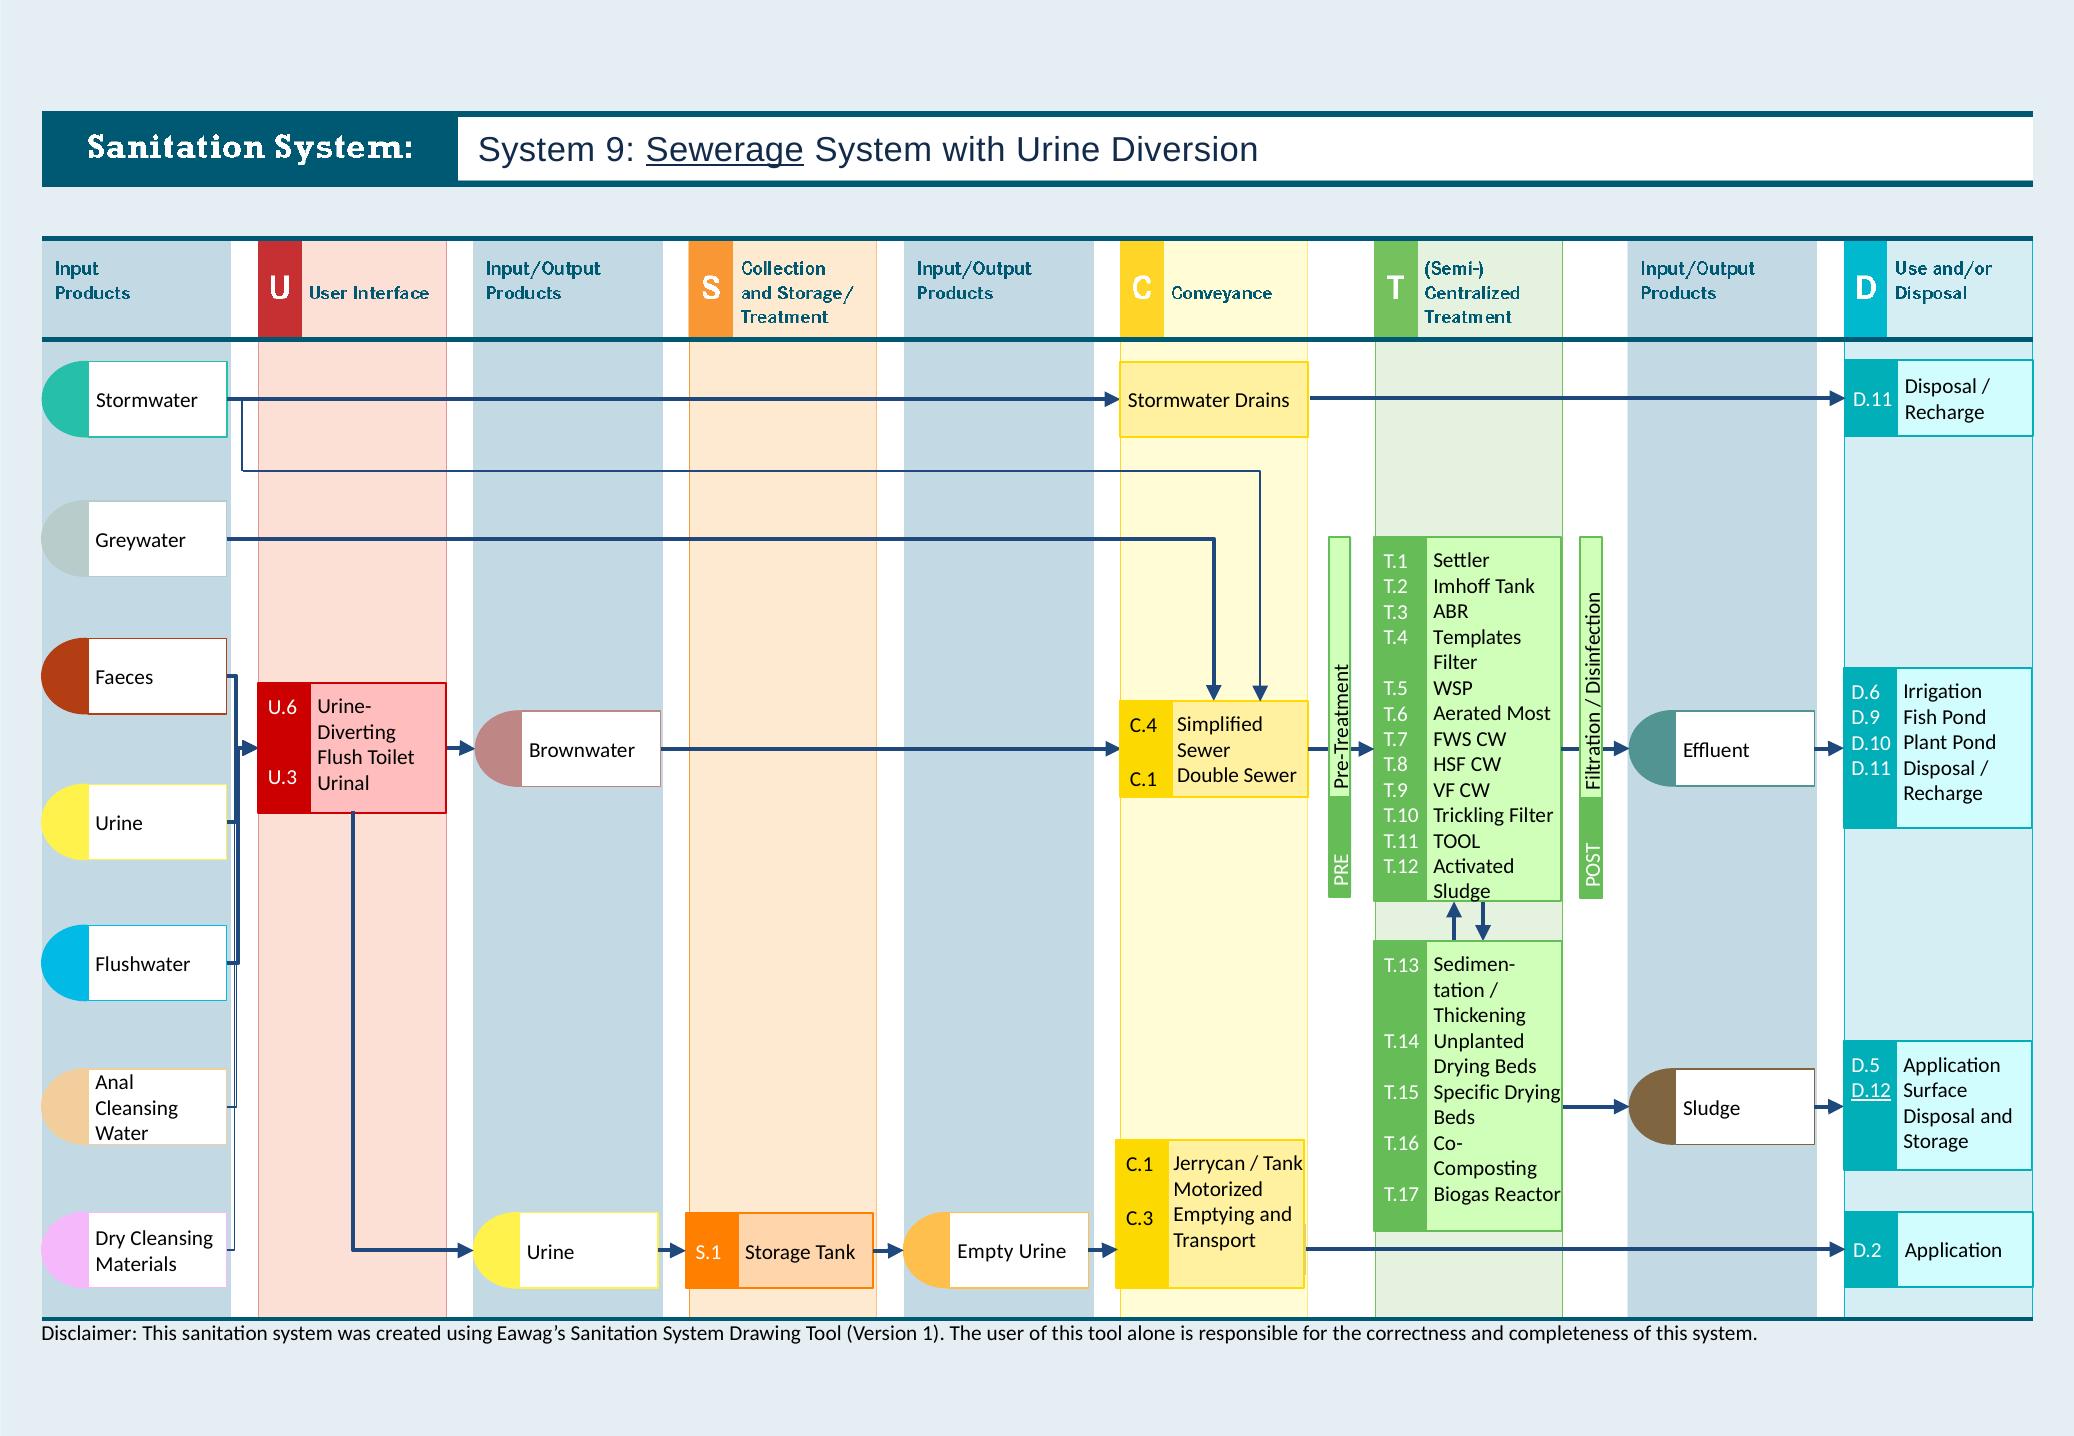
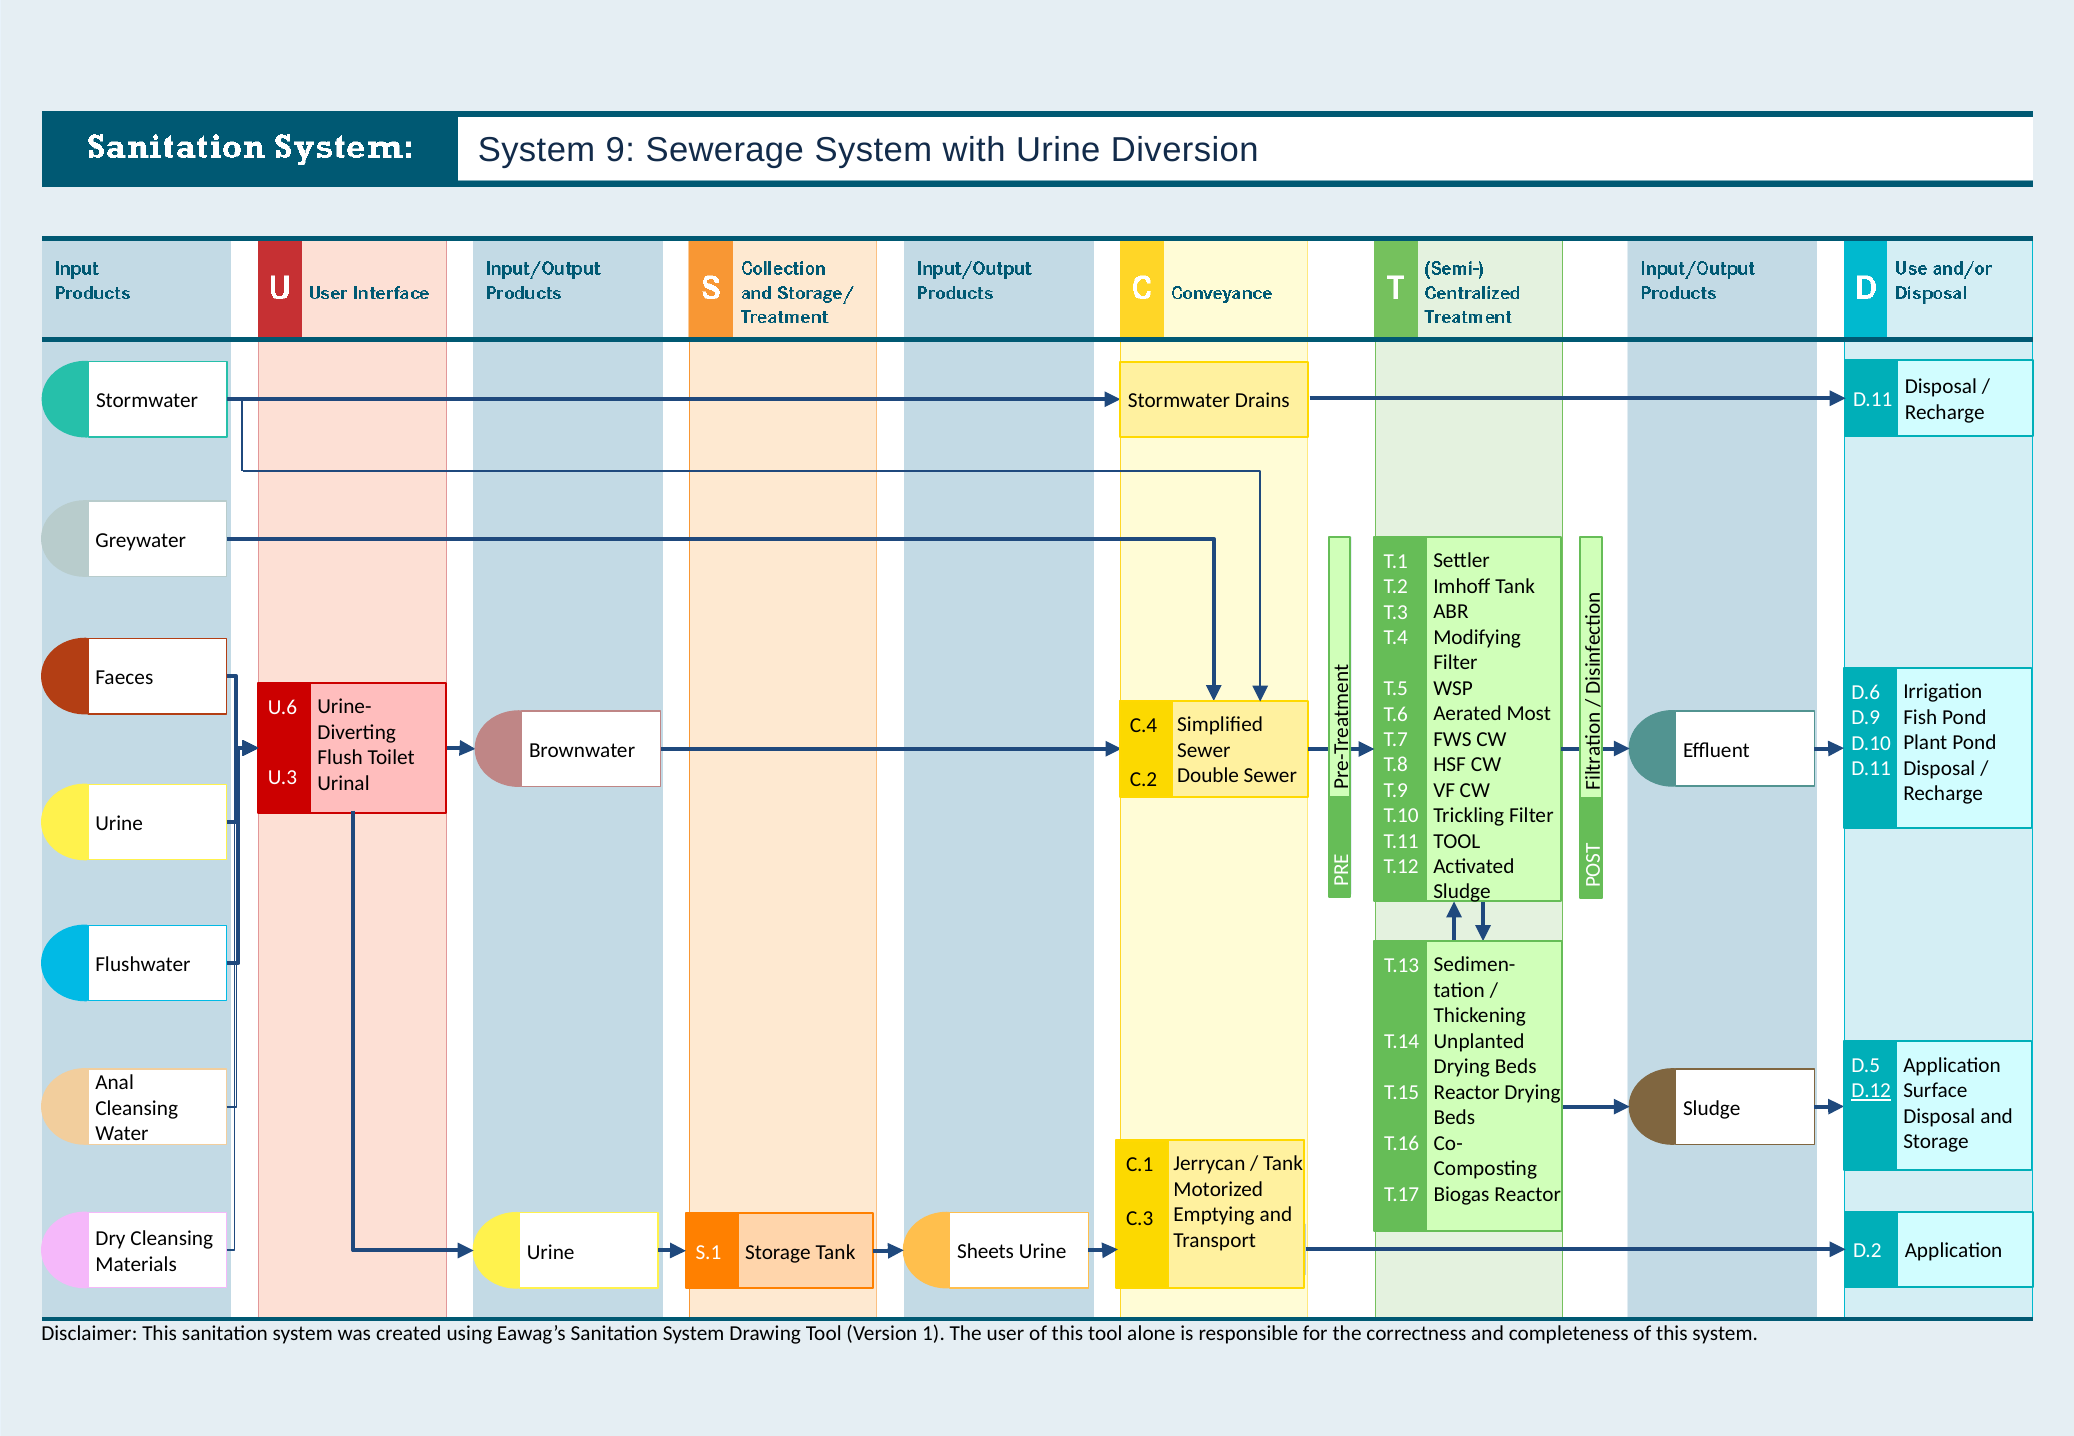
Sewerage underline: present -> none
Templates: Templates -> Modifying
C.1 at (1144, 779): C.1 -> C.2
Specific at (1467, 1092): Specific -> Reactor
Empty: Empty -> Sheets
